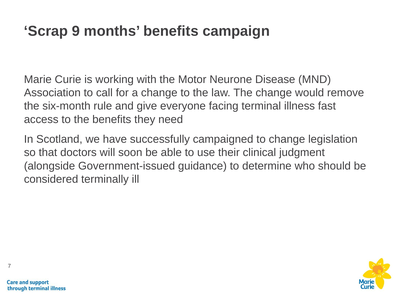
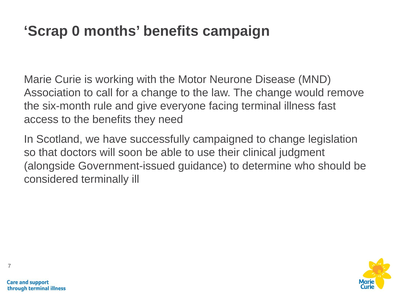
9: 9 -> 0
